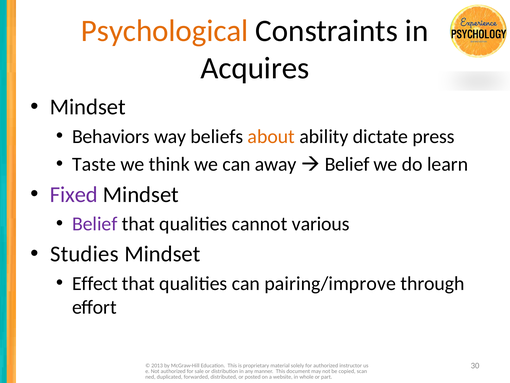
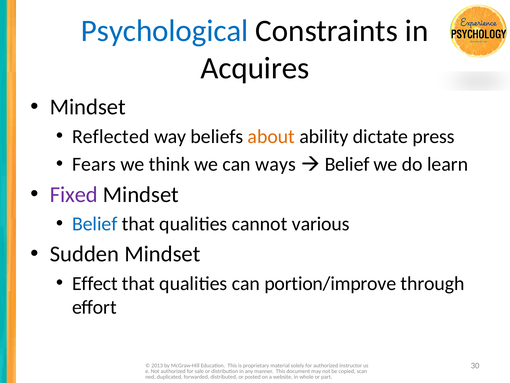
Psychological colour: orange -> blue
Behaviors: Behaviors -> Reflected
Taste: Taste -> Fears
away: away -> ways
Belief at (95, 224) colour: purple -> blue
Studies: Studies -> Sudden
pairing/improve: pairing/improve -> portion/improve
